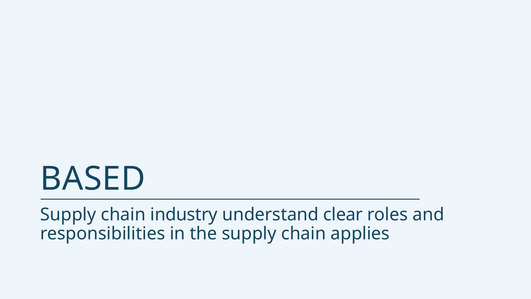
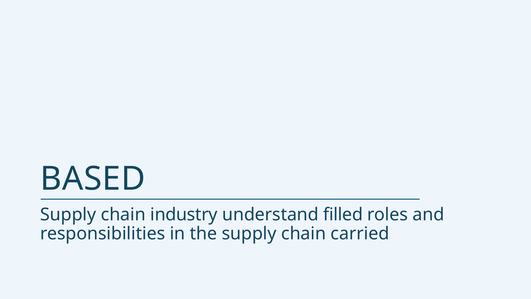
clear: clear -> filled
applies: applies -> carried
